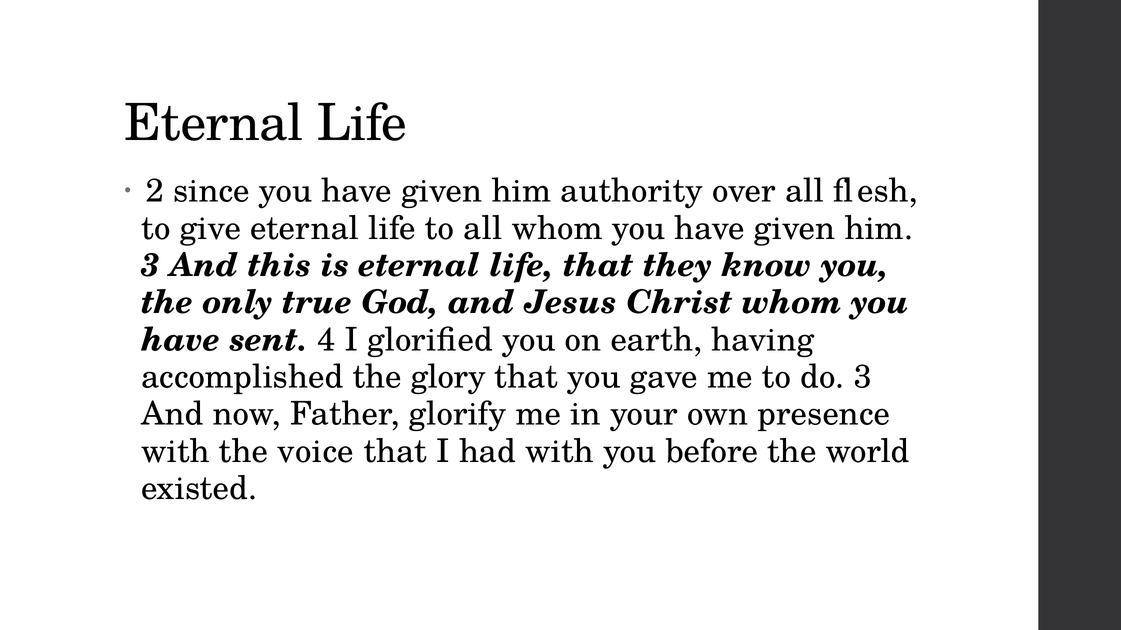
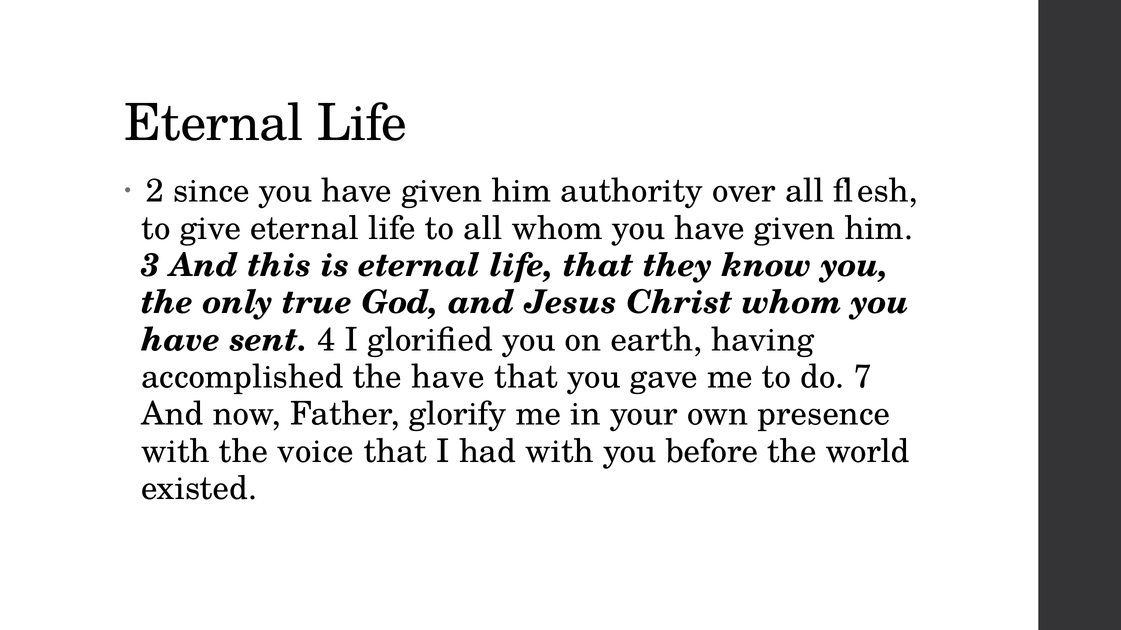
the glory: glory -> have
do 3: 3 -> 7
